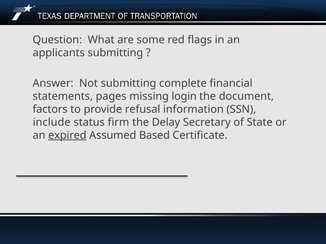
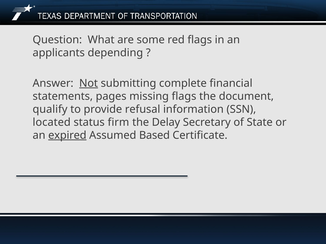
applicants submitting: submitting -> depending
Not underline: none -> present
missing login: login -> flags
factors: factors -> qualify
include: include -> located
